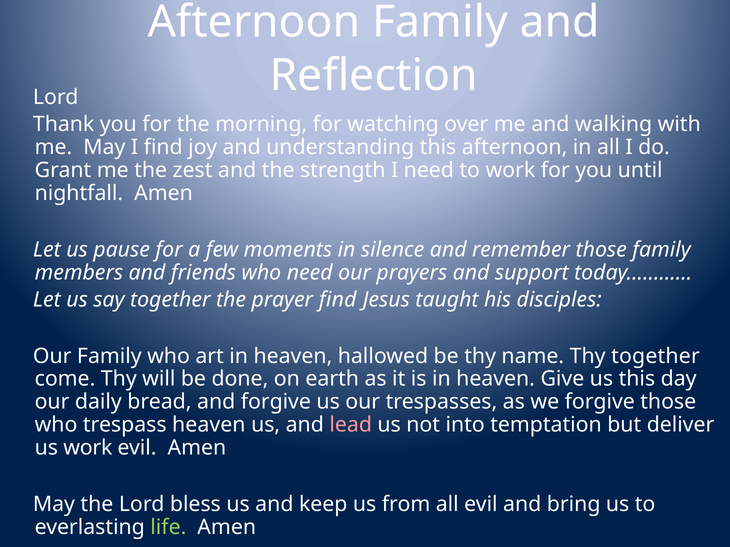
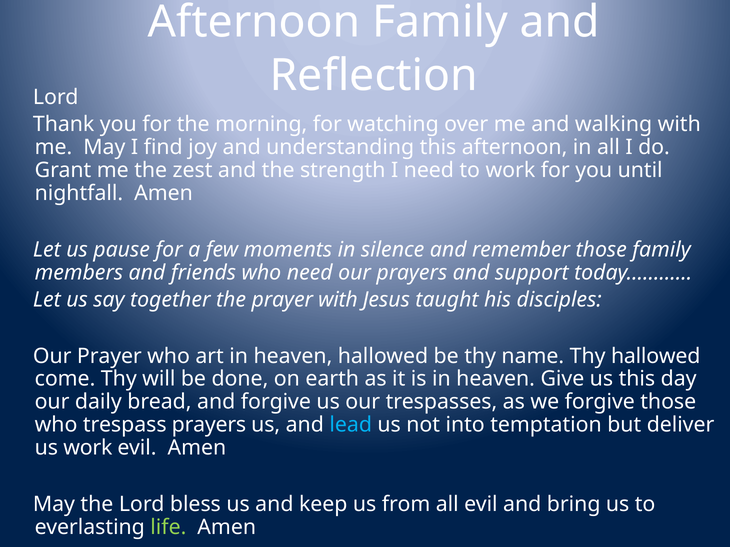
prayer find: find -> with
Our Family: Family -> Prayer
Thy together: together -> hallowed
trespass heaven: heaven -> prayers
lead colour: pink -> light blue
